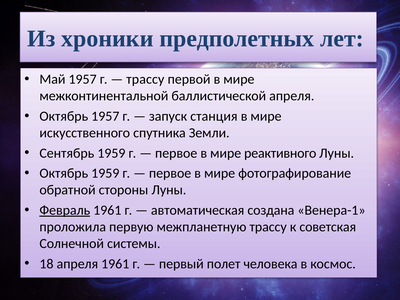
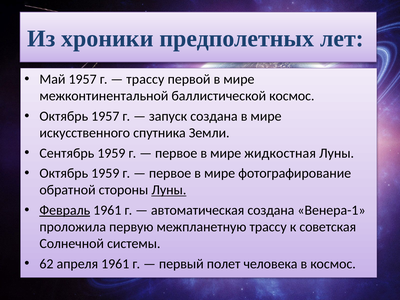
баллистической апреля: апреля -> космос
запуск станция: станция -> создана
реактивного: реактивного -> жидкостная
Луны at (169, 190) underline: none -> present
18: 18 -> 62
